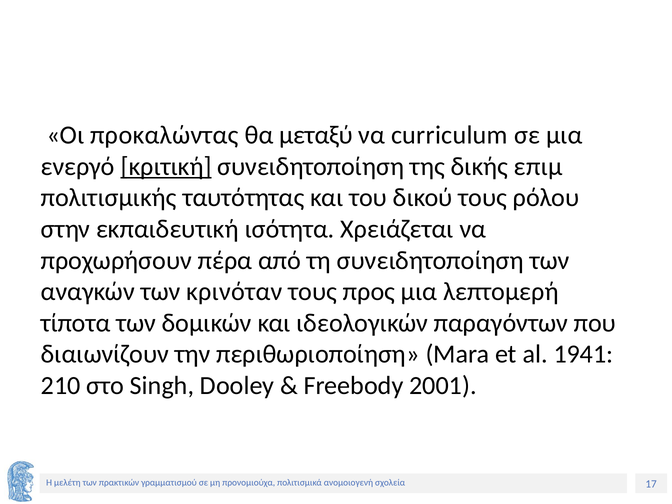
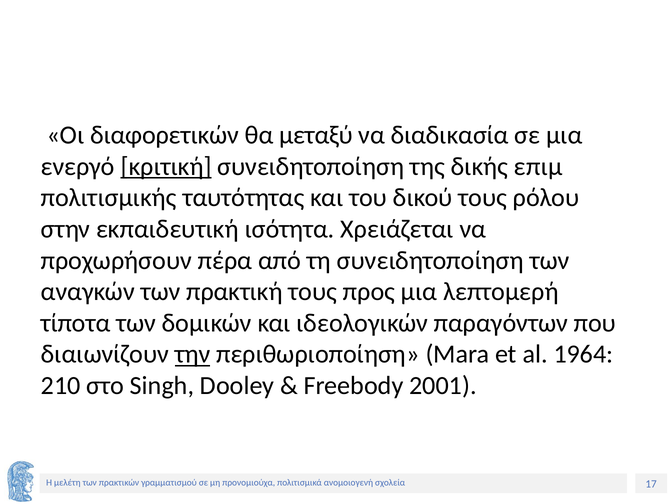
προκαλώντας: προκαλώντας -> διαφορετικών
curriculum: curriculum -> διαδικασία
κρινόταν: κρινόταν -> πρακτική
την underline: none -> present
1941: 1941 -> 1964
